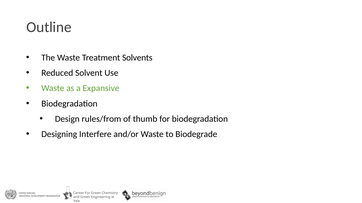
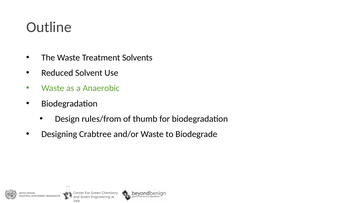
Expansive: Expansive -> Anaerobic
Interfere: Interfere -> Crabtree
